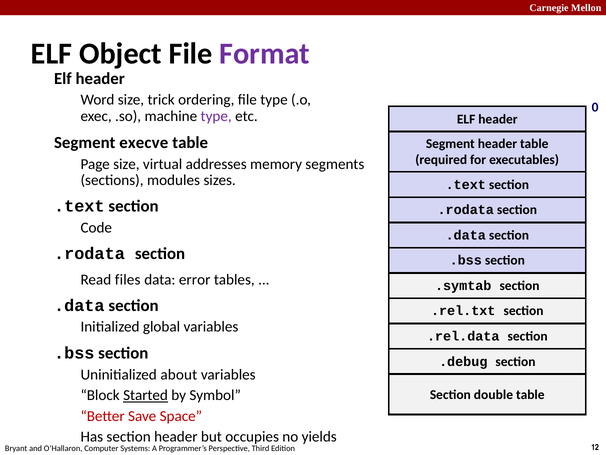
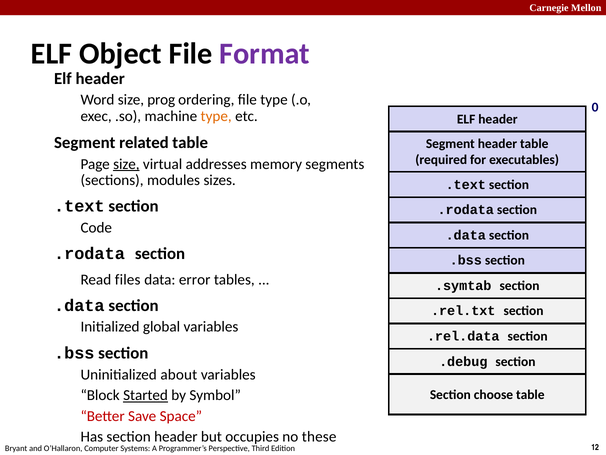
trick: trick -> prog
type at (216, 116) colour: purple -> orange
execve: execve -> related
size at (126, 164) underline: none -> present
double: double -> choose
yields: yields -> these
